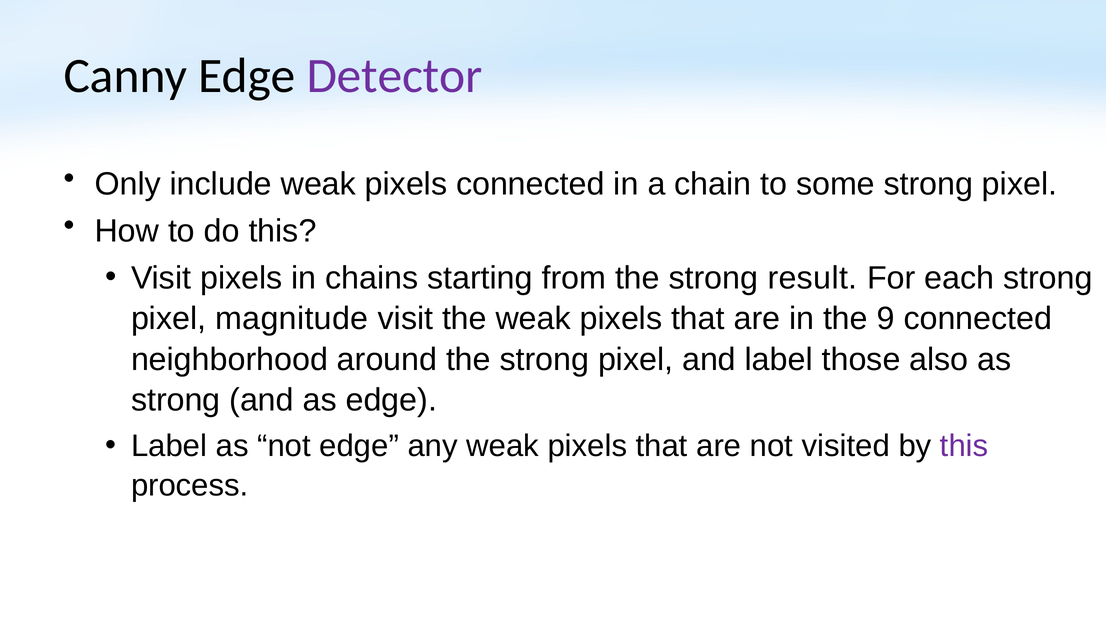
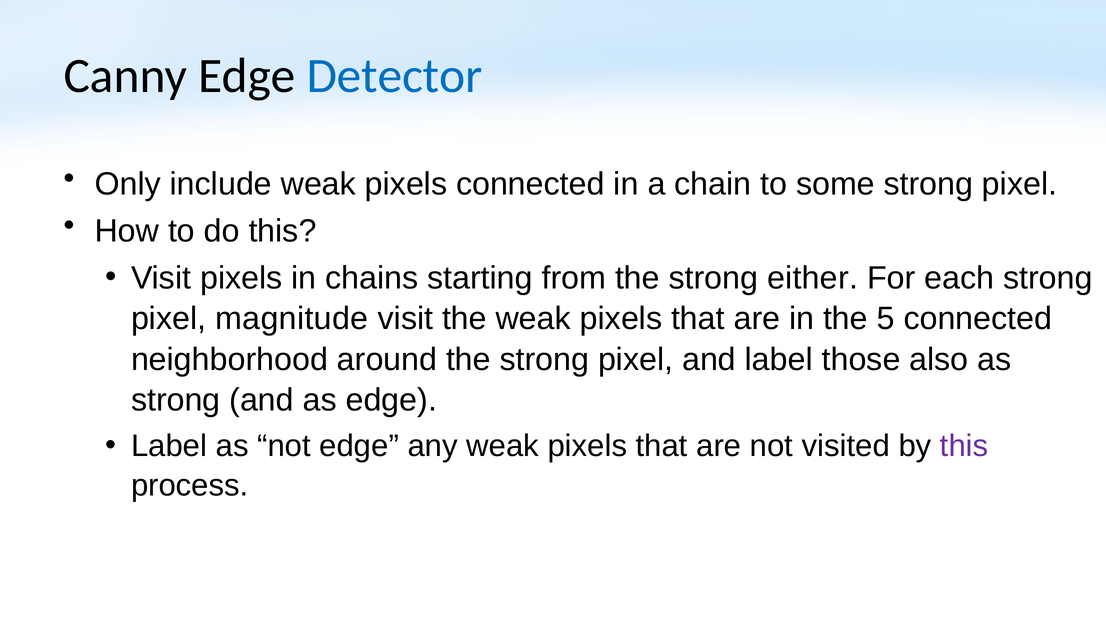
Detector colour: purple -> blue
result: result -> either
9: 9 -> 5
